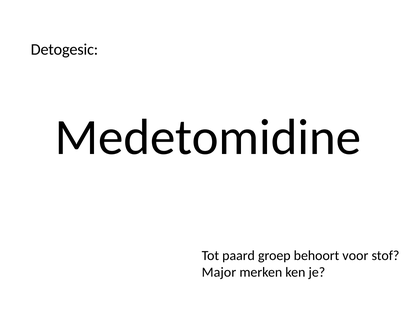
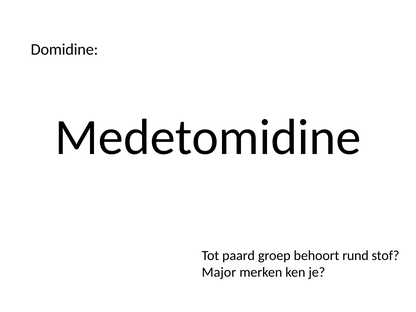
Detogesic: Detogesic -> Domidine
voor: voor -> rund
